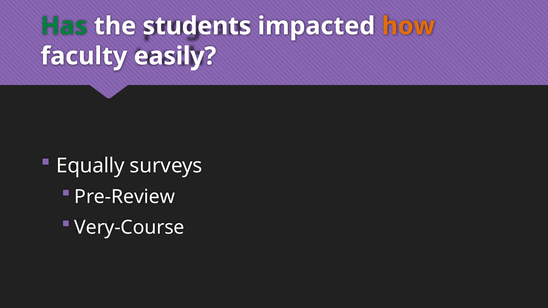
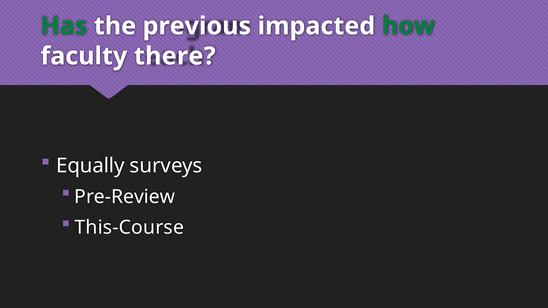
students: students -> previous
how colour: orange -> green
easily: easily -> there
Very-Course: Very-Course -> This-Course
